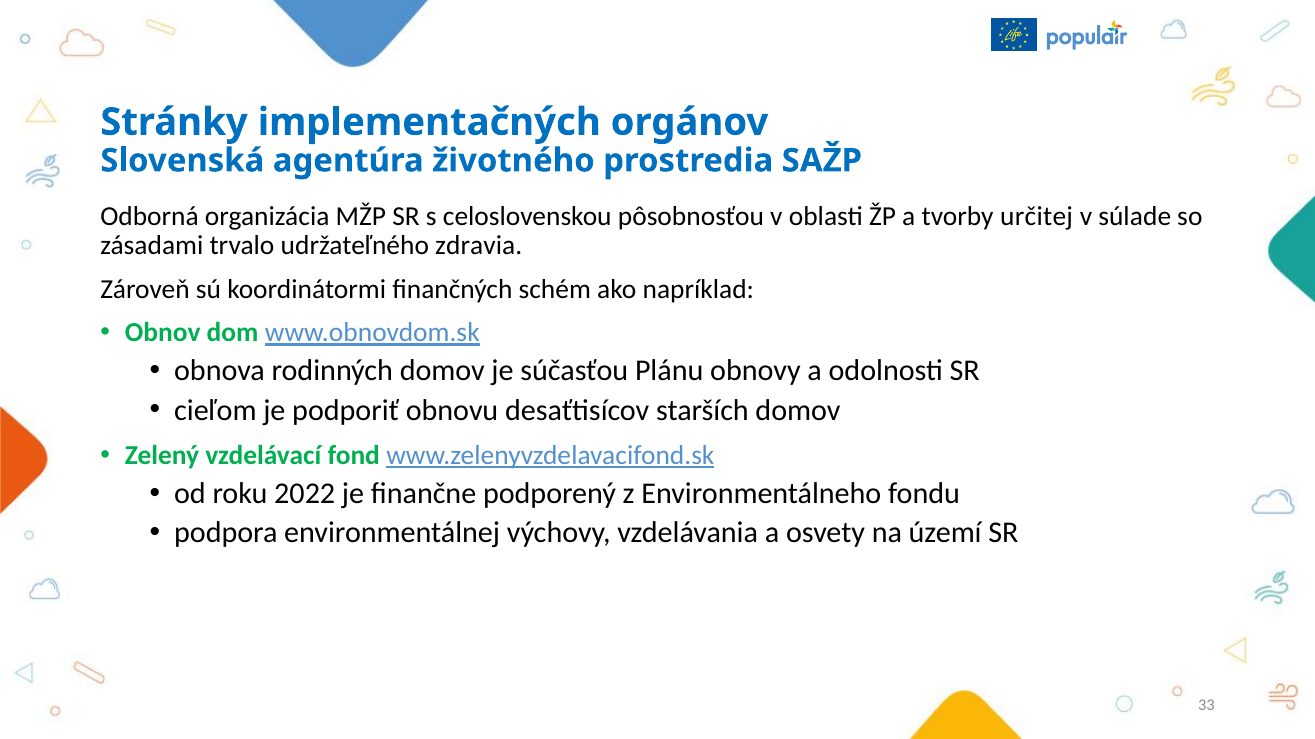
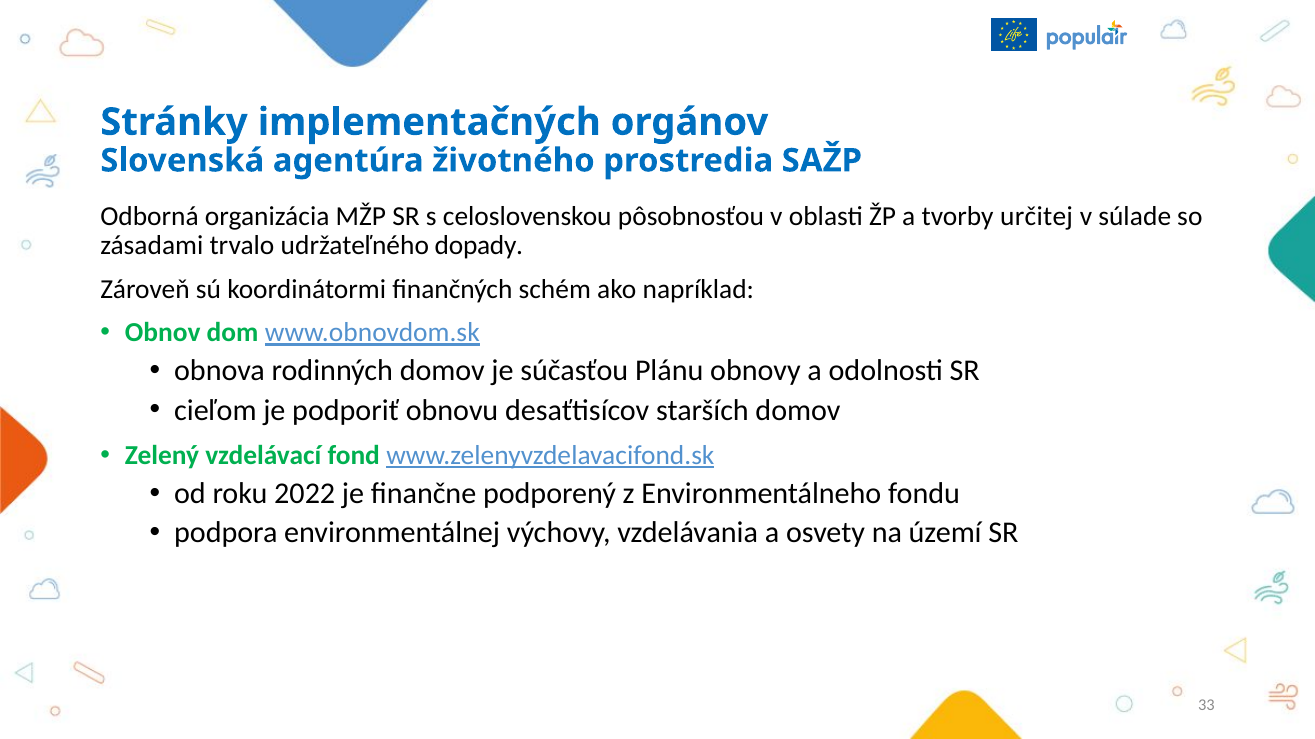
zdravia: zdravia -> dopady
